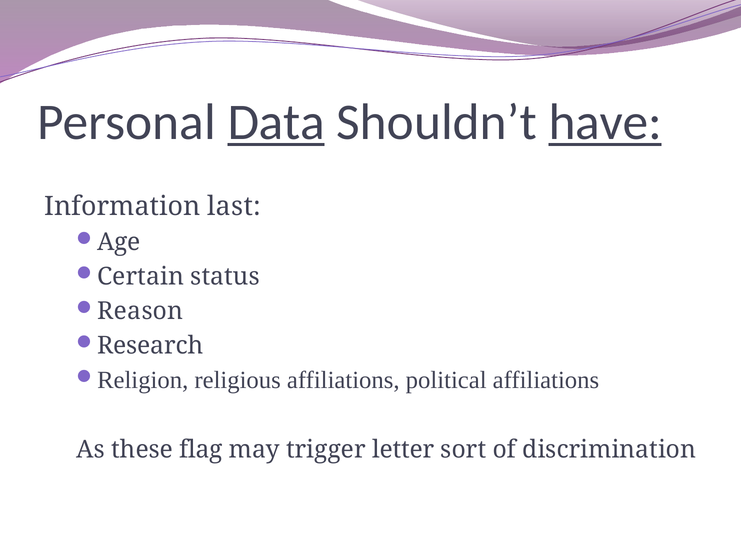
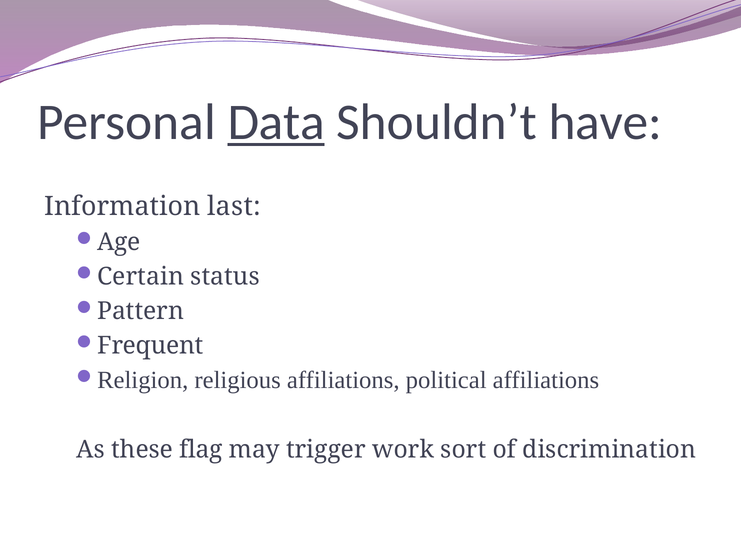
have underline: present -> none
Reason: Reason -> Pattern
Research: Research -> Frequent
letter: letter -> work
